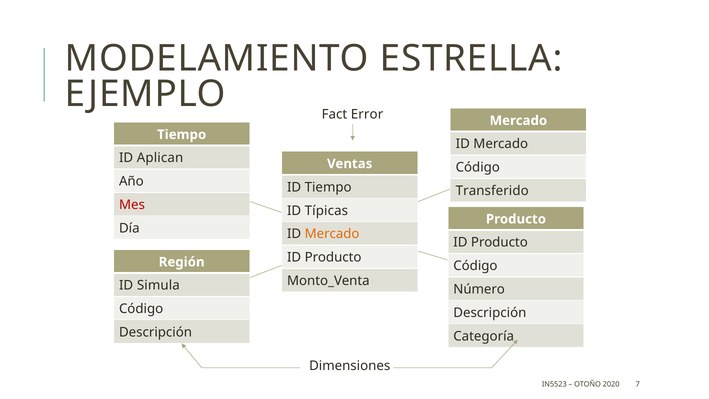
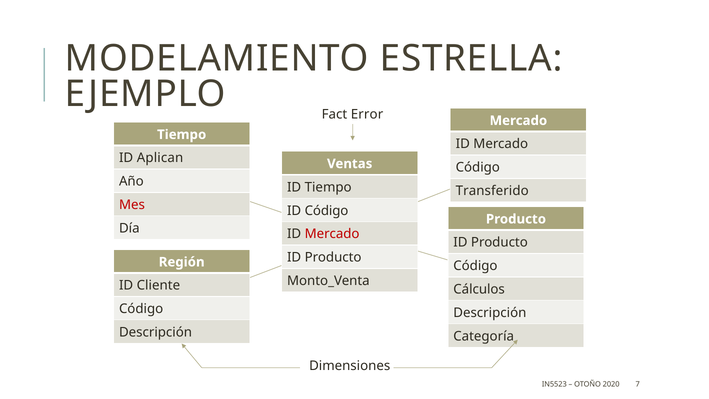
ID Típicas: Típicas -> Código
Mercado at (332, 234) colour: orange -> red
Simula: Simula -> Cliente
Número: Número -> Cálculos
